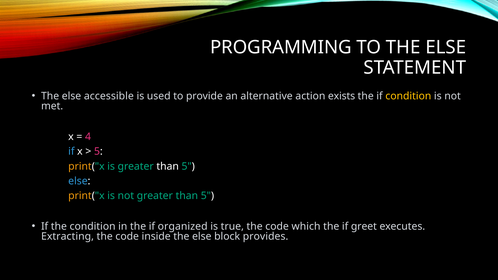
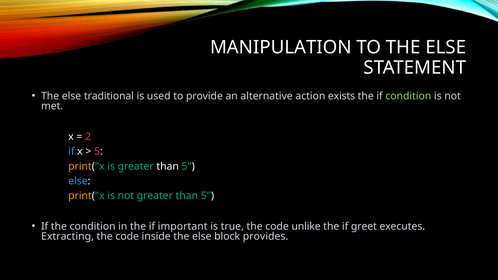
PROGRAMMING: PROGRAMMING -> MANIPULATION
accessible: accessible -> traditional
condition at (408, 96) colour: yellow -> light green
4: 4 -> 2
organized: organized -> important
which: which -> unlike
